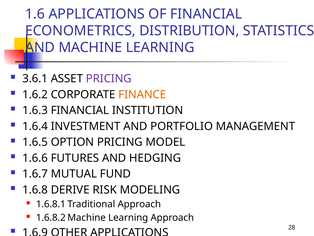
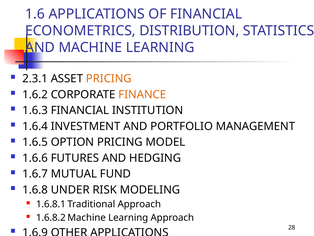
3.6.1: 3.6.1 -> 2.3.1
PRICING at (109, 78) colour: purple -> orange
DERIVE: DERIVE -> UNDER
